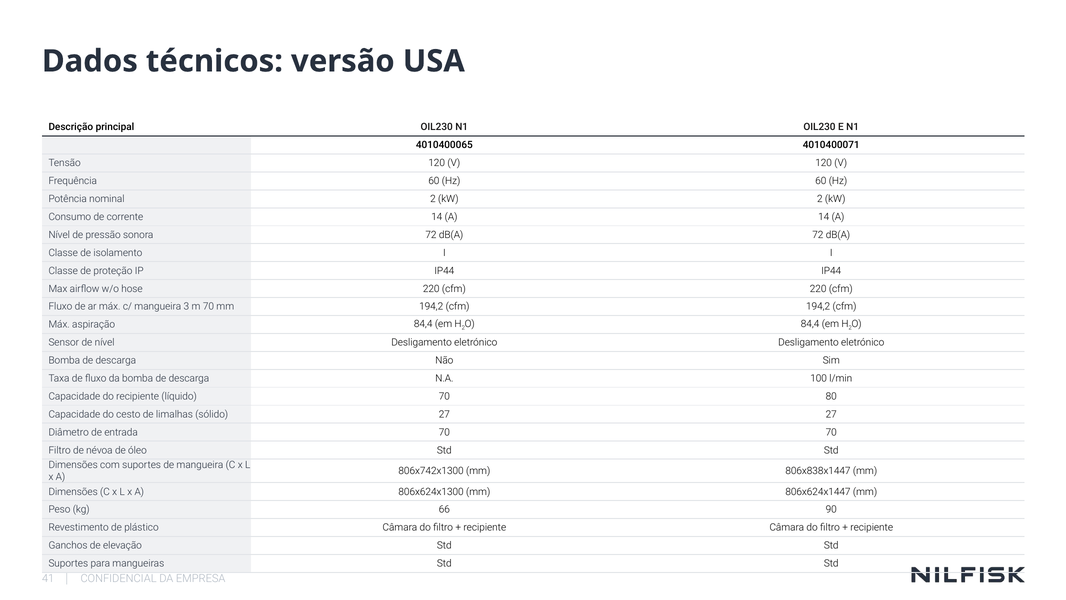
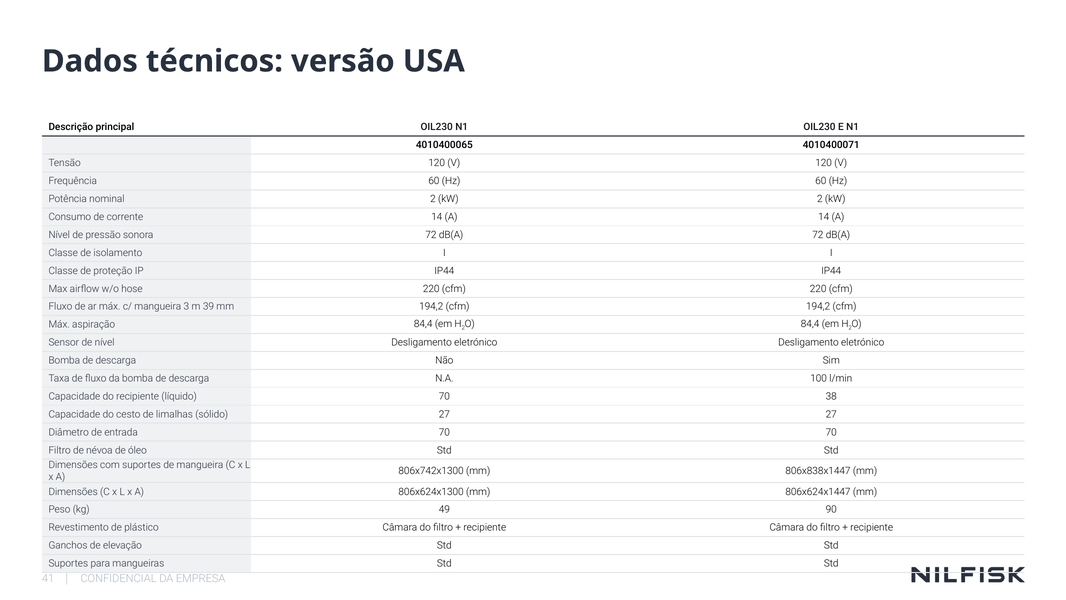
m 70: 70 -> 39
80: 80 -> 38
66: 66 -> 49
